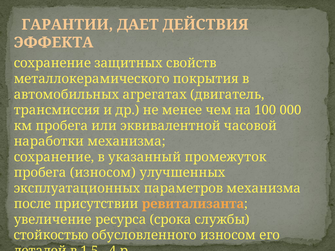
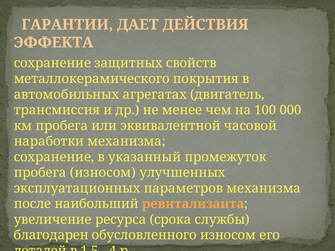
присутствии: присутствии -> наибольший
стойкостью: стойкостью -> благодарен
